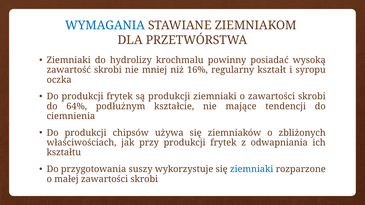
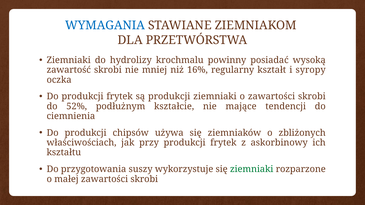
syropu: syropu -> syropy
64%: 64% -> 52%
odwapniania: odwapniania -> askorbinowy
ziemniaki at (252, 169) colour: blue -> green
